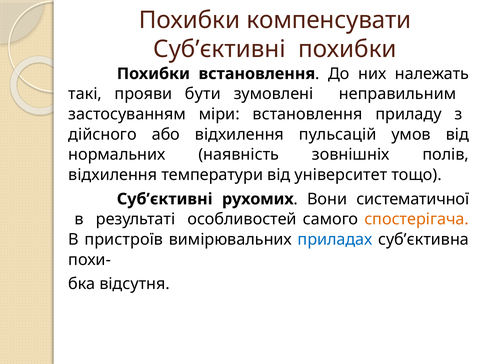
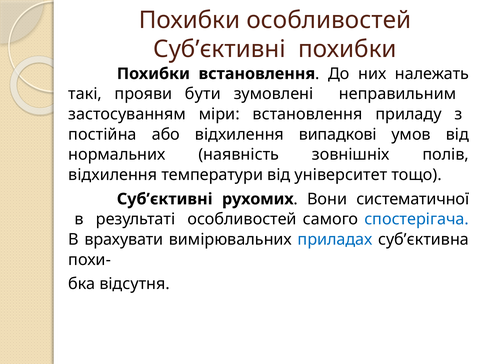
Похибки компенсувати: компенсувати -> особливостей
дійсного: дійсного -> постійна
пульсацій: пульсацій -> випадкові
спостерігача colour: orange -> blue
пристроїв: пристроїв -> врахувати
